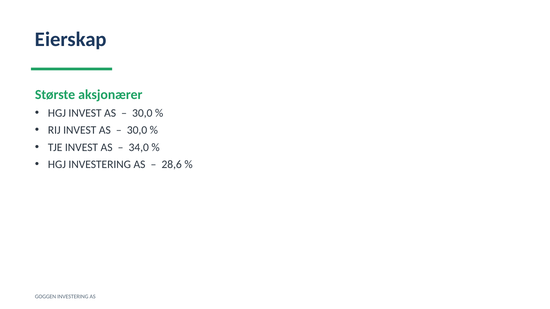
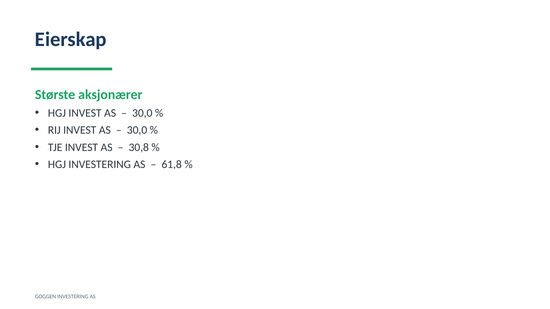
34,0: 34,0 -> 30,8
28,6: 28,6 -> 61,8
